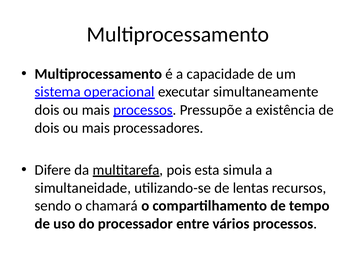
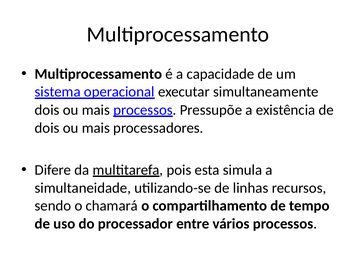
lentas: lentas -> linhas
